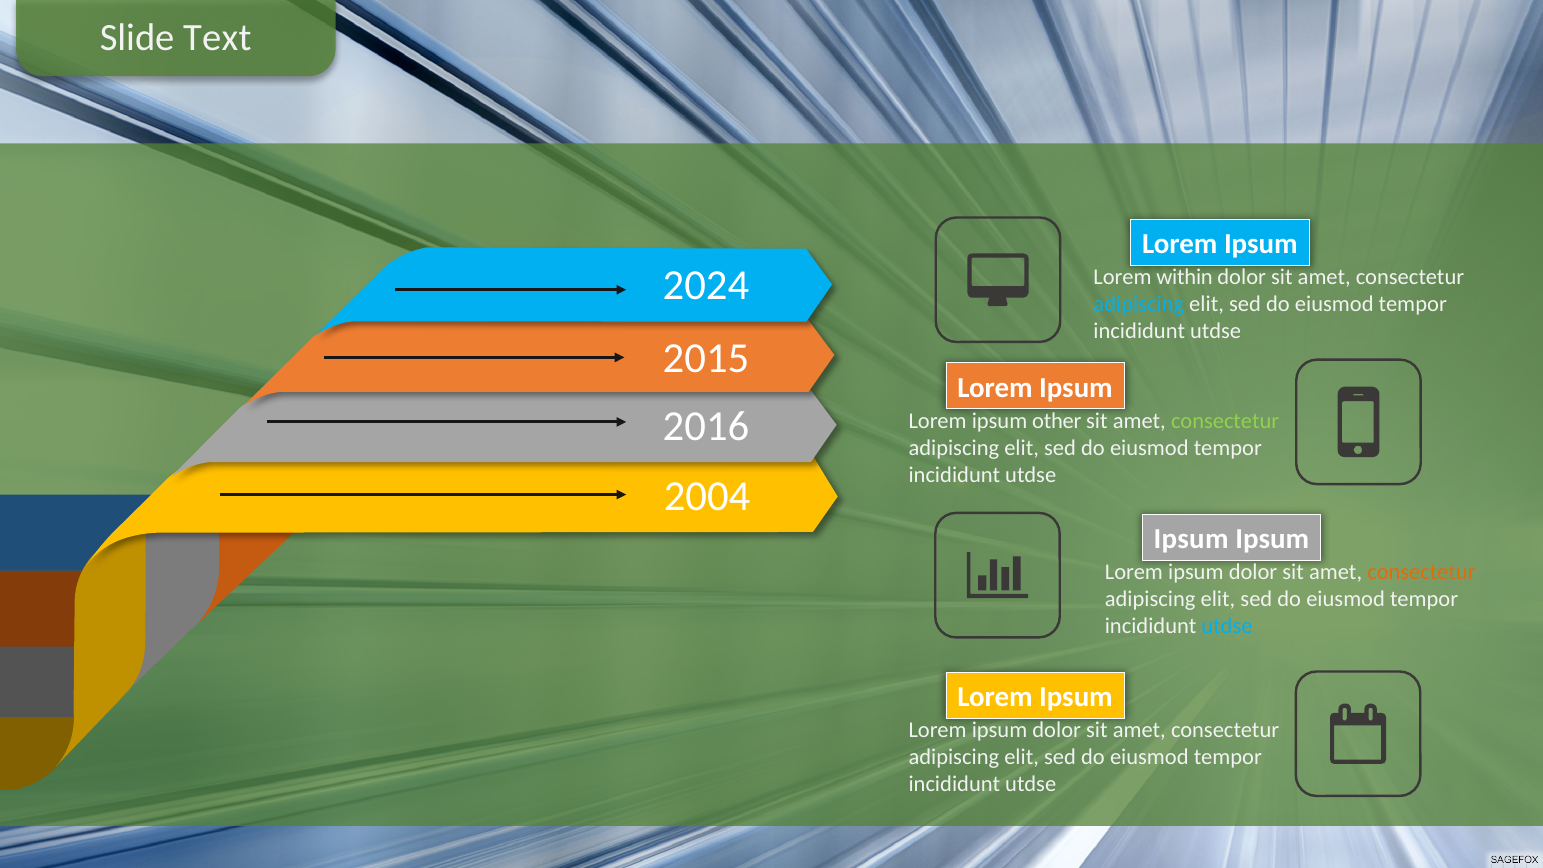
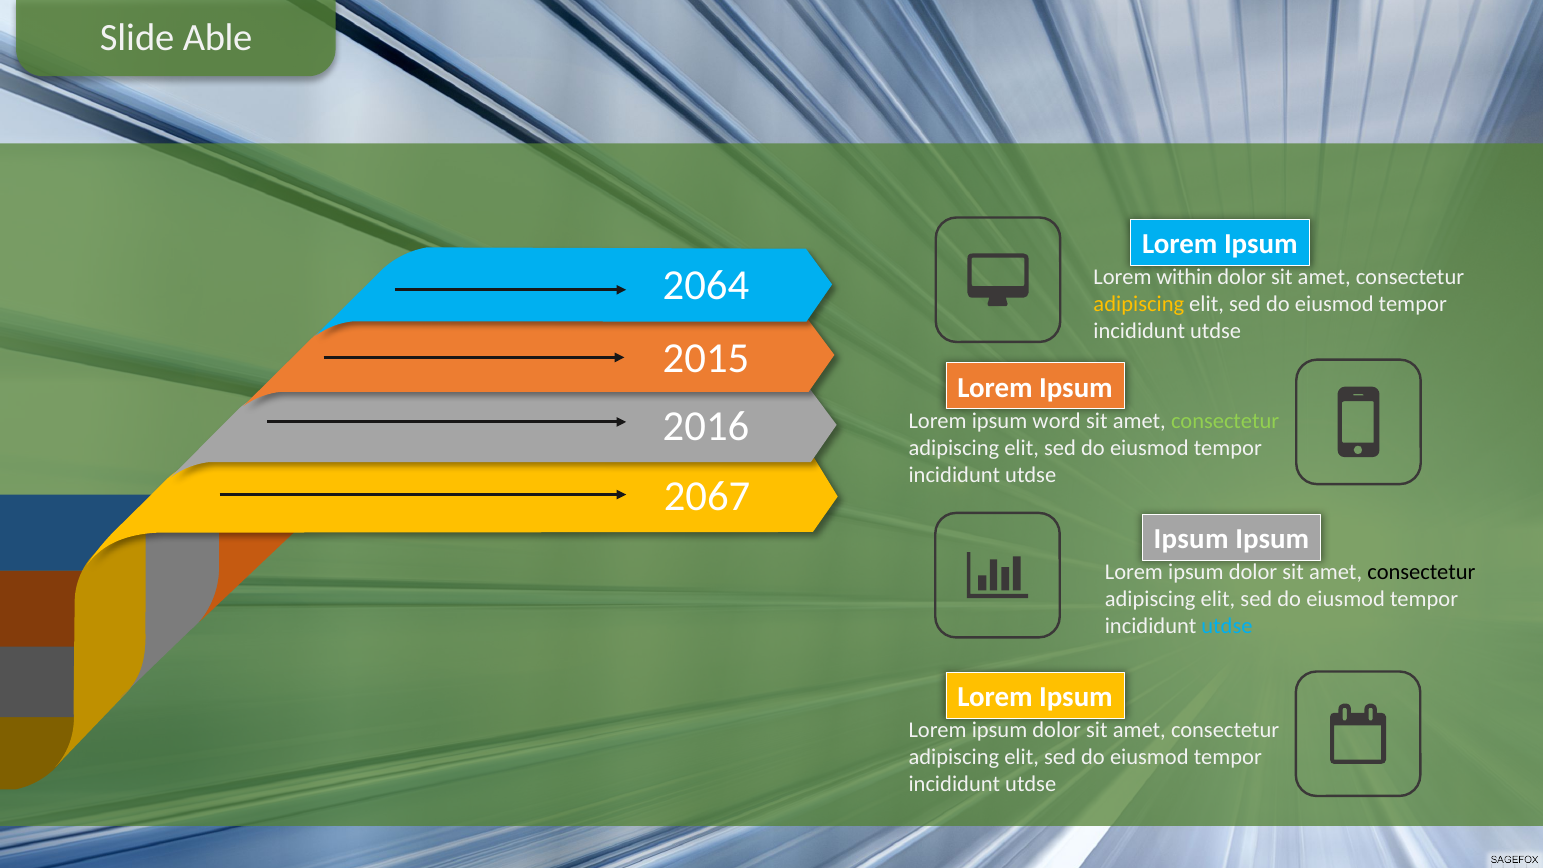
Text: Text -> Able
2024: 2024 -> 2064
adipiscing at (1139, 304) colour: light blue -> yellow
other: other -> word
2004: 2004 -> 2067
consectetur at (1421, 572) colour: orange -> black
